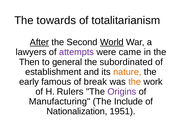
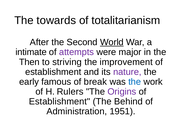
After underline: present -> none
lawyers: lawyers -> intimate
came: came -> major
general: general -> striving
subordinated: subordinated -> improvement
nature colour: orange -> purple
the at (135, 81) colour: orange -> blue
Manufacturing at (60, 101): Manufacturing -> Establishment
Include: Include -> Behind
Nationalization: Nationalization -> Administration
